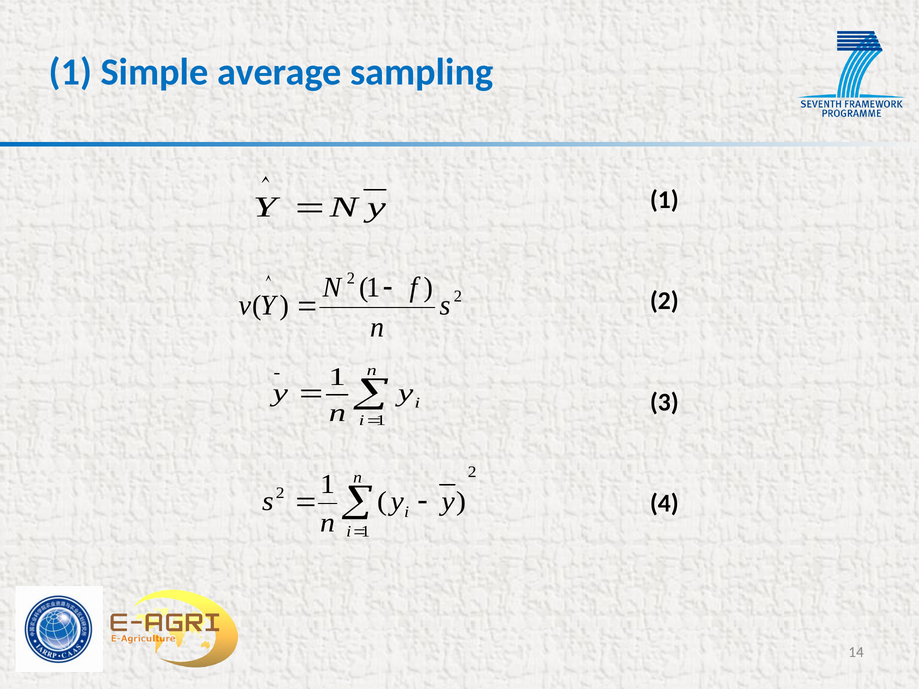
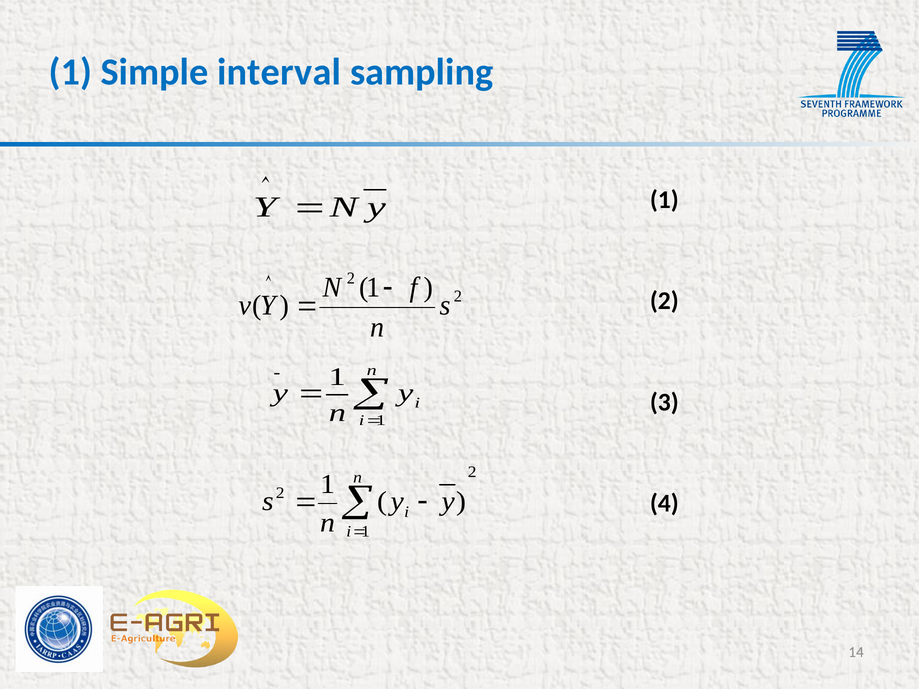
average: average -> interval
